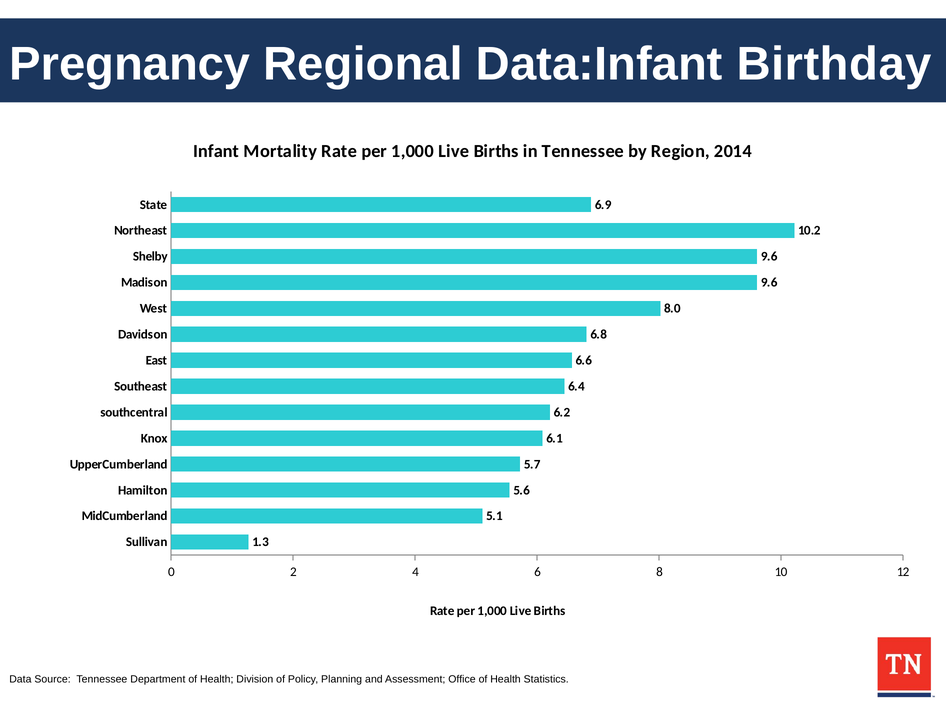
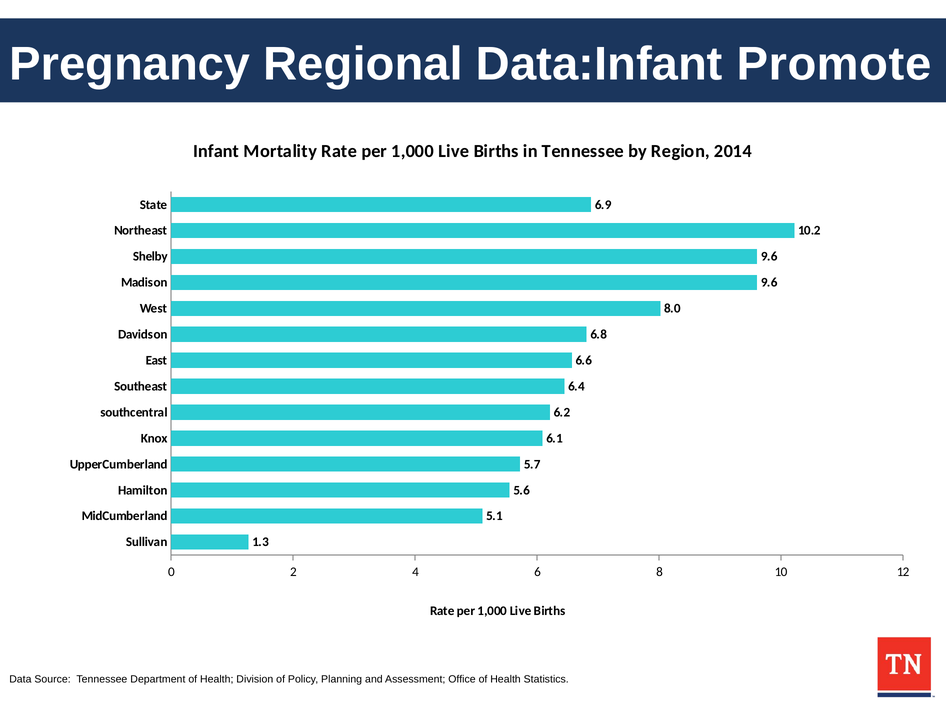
Birthday: Birthday -> Promote
